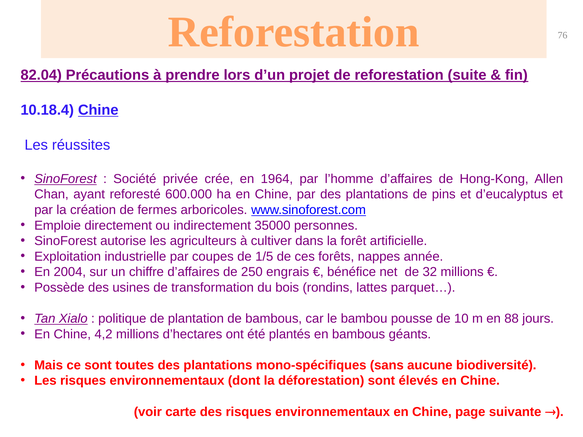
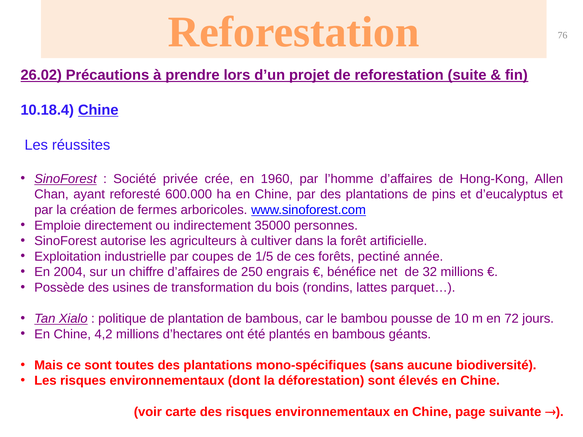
82.04: 82.04 -> 26.02
1964: 1964 -> 1960
nappes: nappes -> pectiné
88: 88 -> 72
